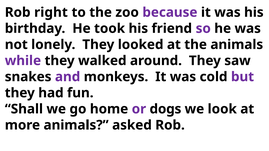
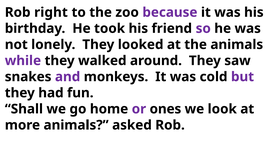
dogs: dogs -> ones
